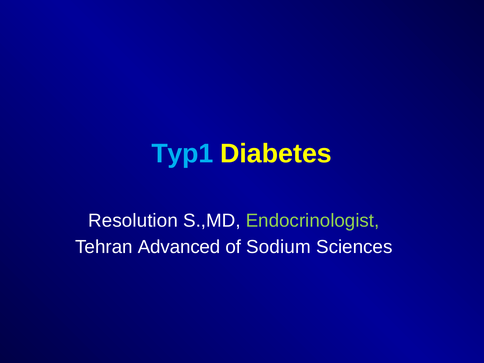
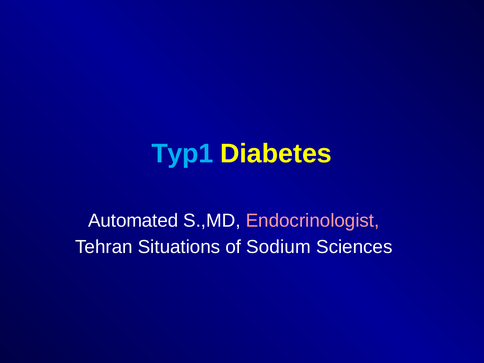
Resolution: Resolution -> Automated
Endocrinologist colour: light green -> pink
Advanced: Advanced -> Situations
